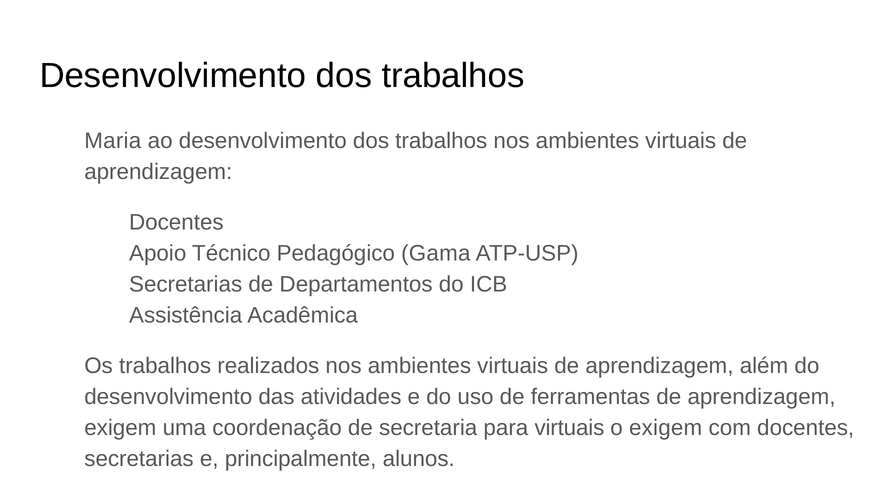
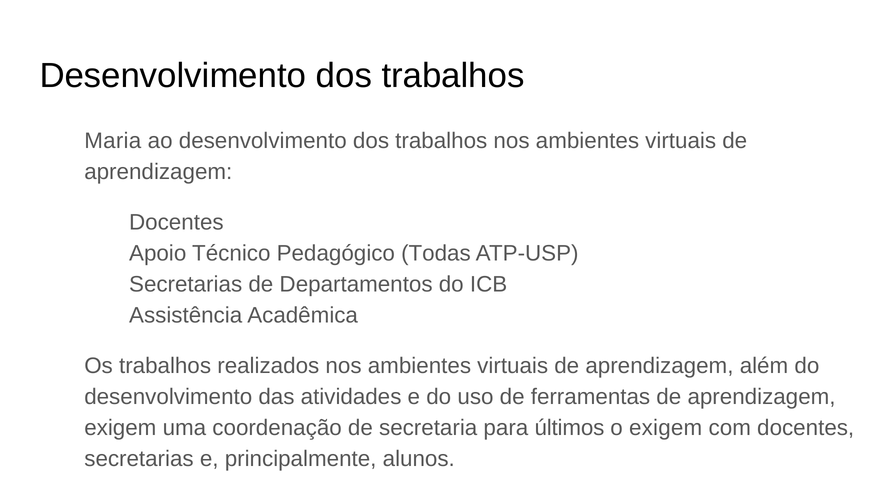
Gama: Gama -> Todas
para virtuais: virtuais -> últimos
